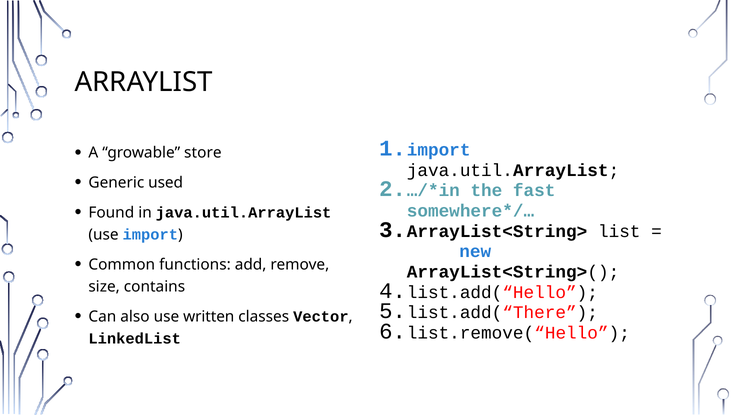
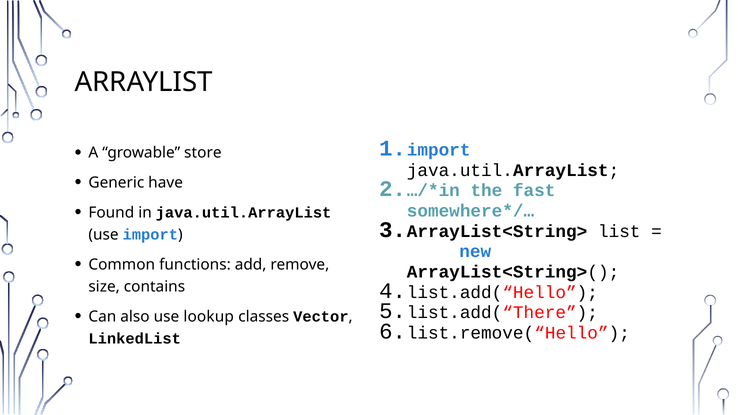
used: used -> have
written: written -> lookup
